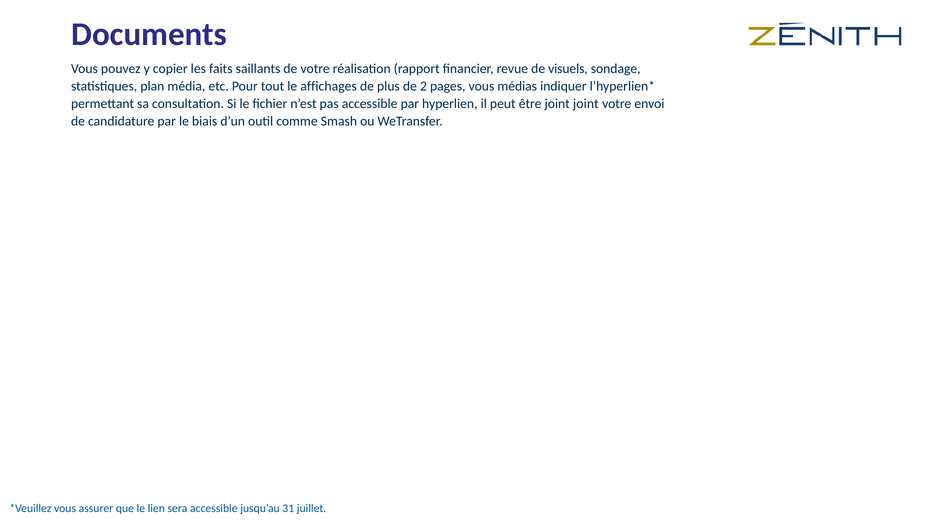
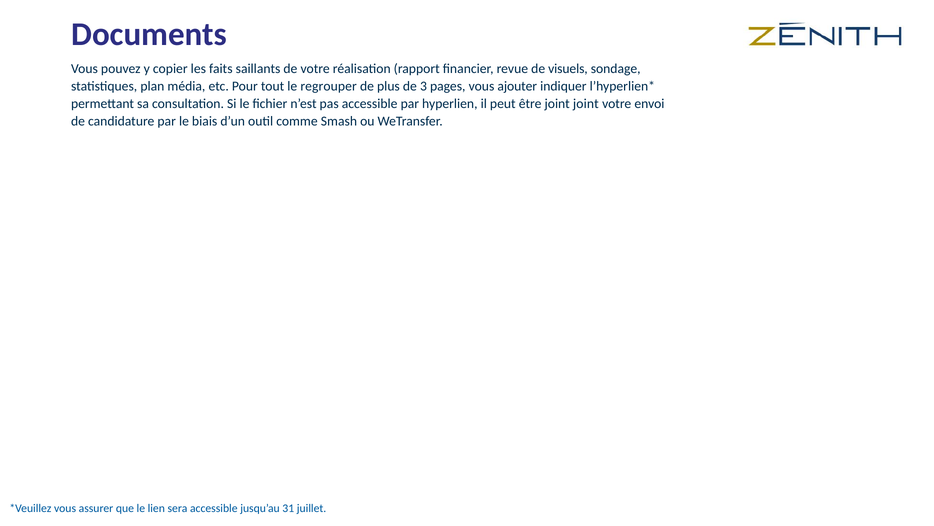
affichages: affichages -> regrouper
2: 2 -> 3
médias: médias -> ajouter
